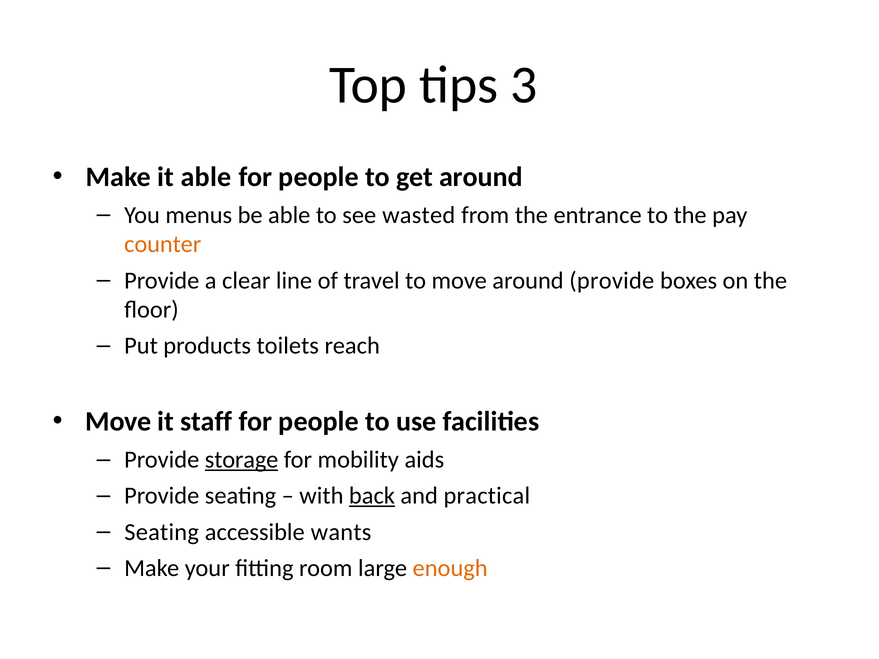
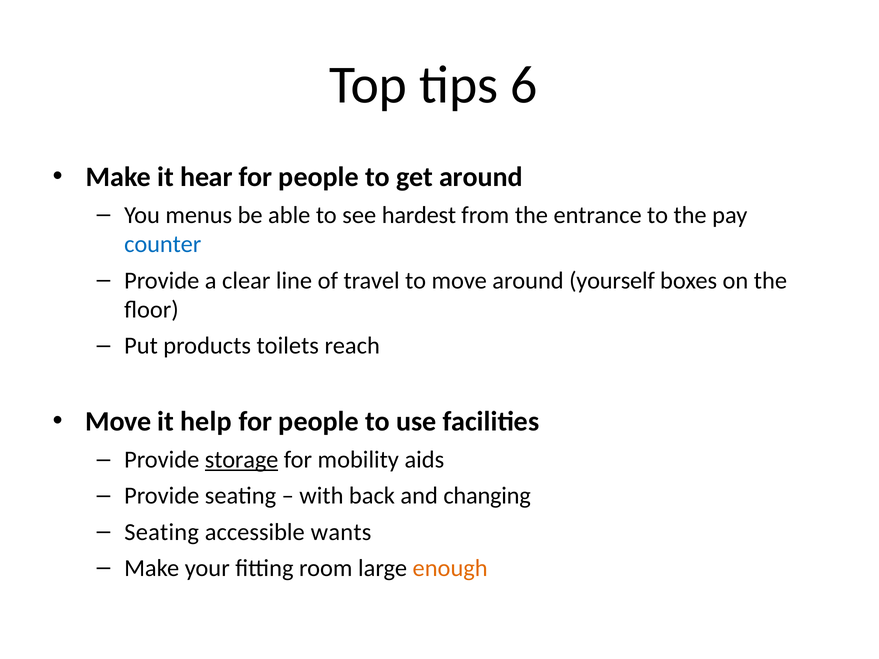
3: 3 -> 6
it able: able -> hear
wasted: wasted -> hardest
counter colour: orange -> blue
around provide: provide -> yourself
staff: staff -> help
back underline: present -> none
practical: practical -> changing
